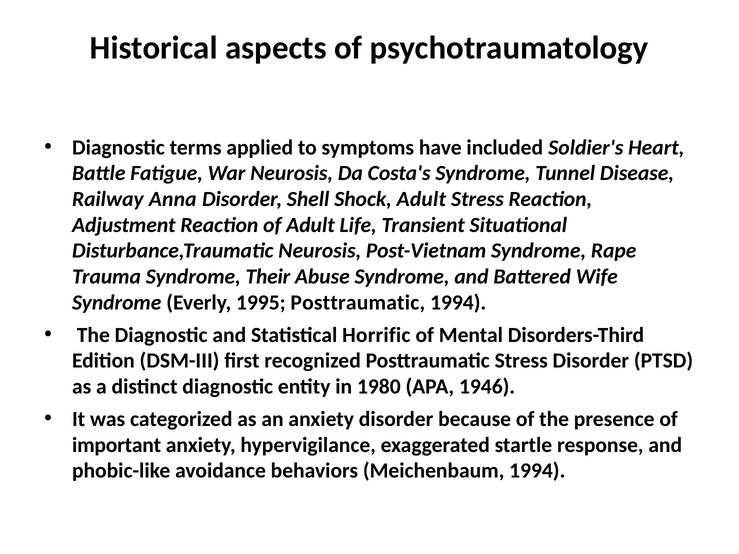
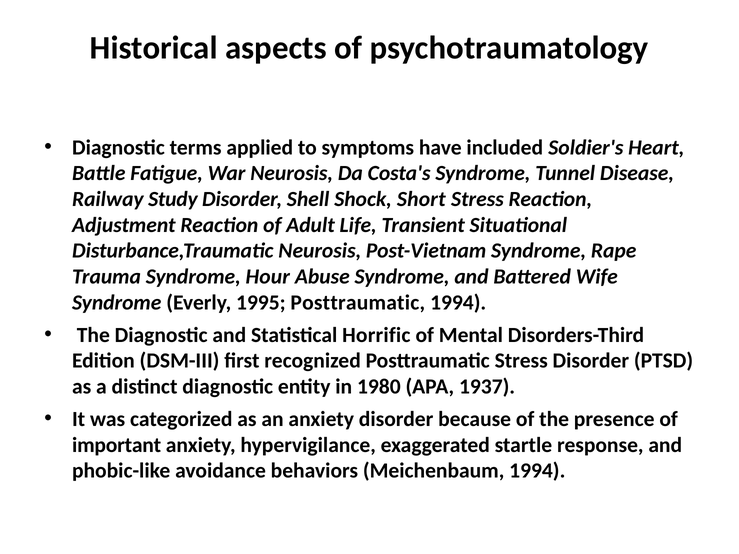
Anna: Anna -> Study
Shock Adult: Adult -> Short
Their: Their -> Hour
1946: 1946 -> 1937
